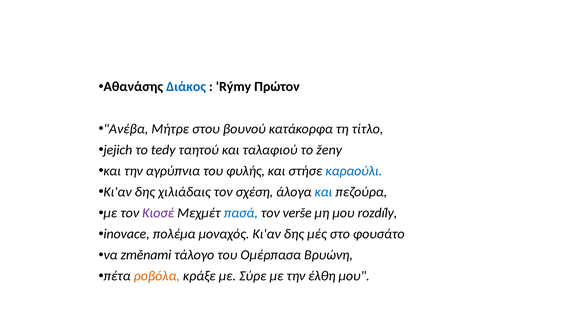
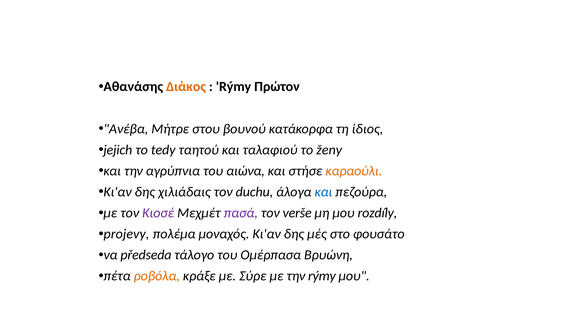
Διάκος colour: blue -> orange
τίτλο: τίτλο -> ίδιος
φυλής: φυλής -> αιώνα
καραούλι colour: blue -> orange
σχέση: σχέση -> duchu
πασά colour: blue -> purple
inovace: inovace -> projevy
změnami: změnami -> předseda
την έλθη: έλθη -> rýmy
